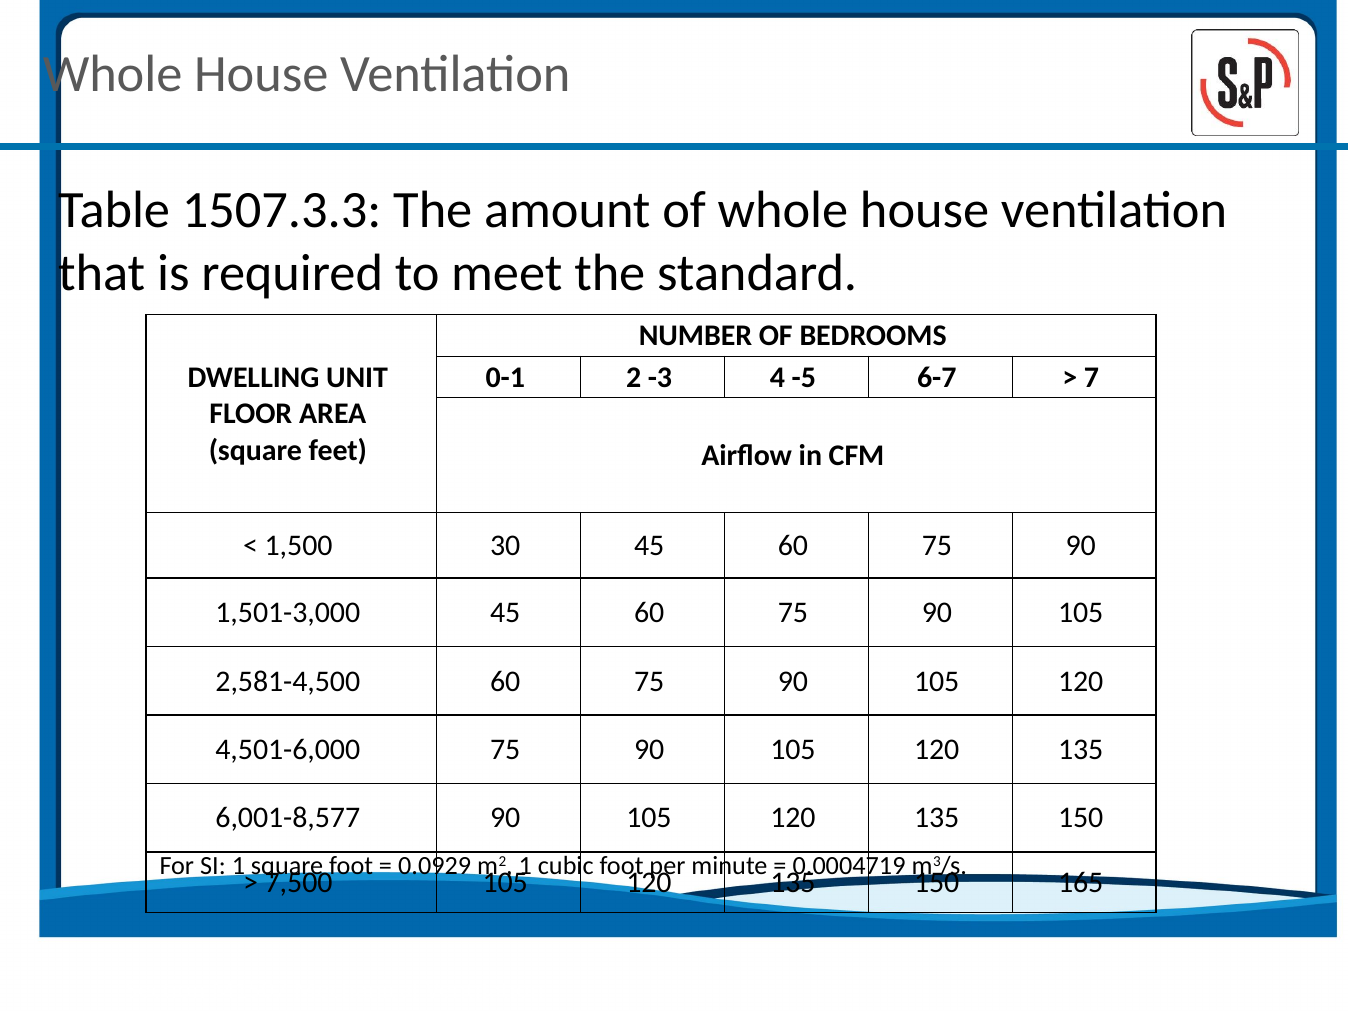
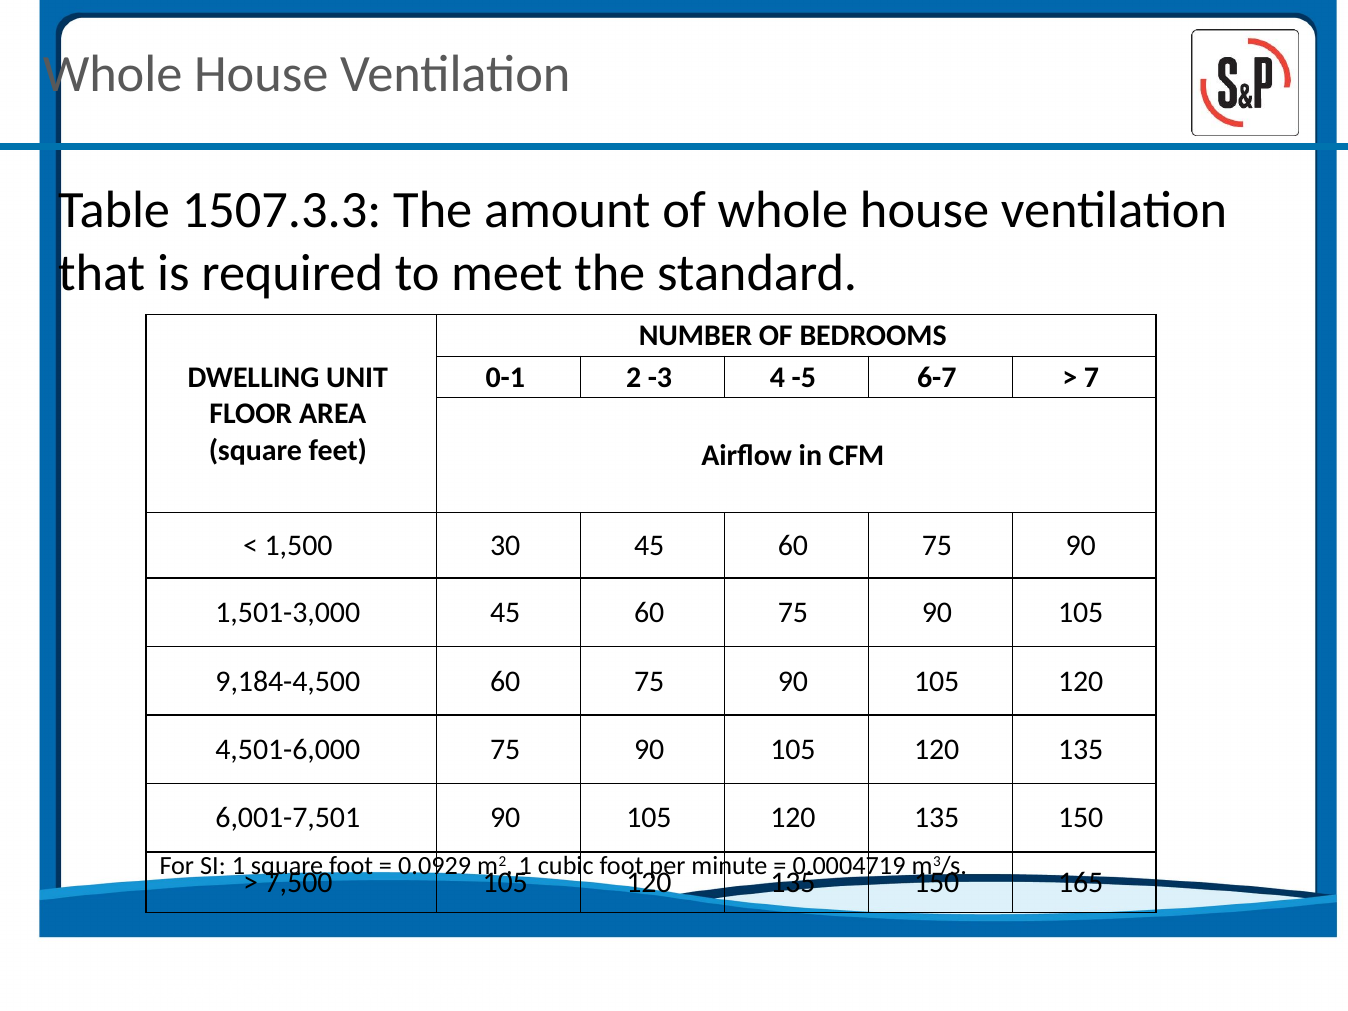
2,581-4,500: 2,581-4,500 -> 9,184-4,500
6,001-8,577: 6,001-8,577 -> 6,001-7,501
